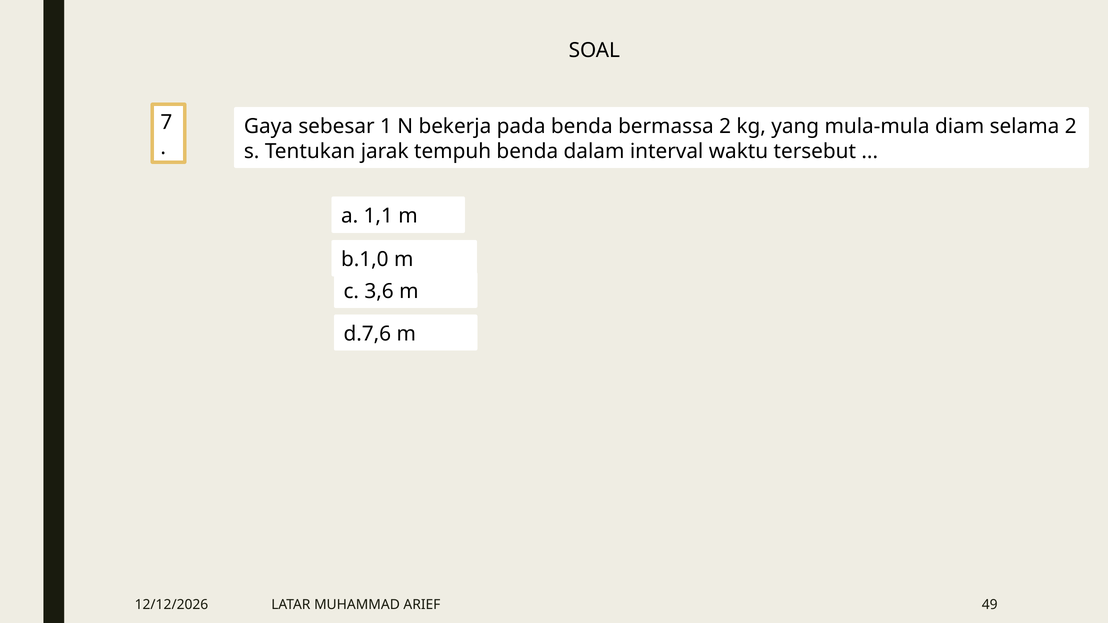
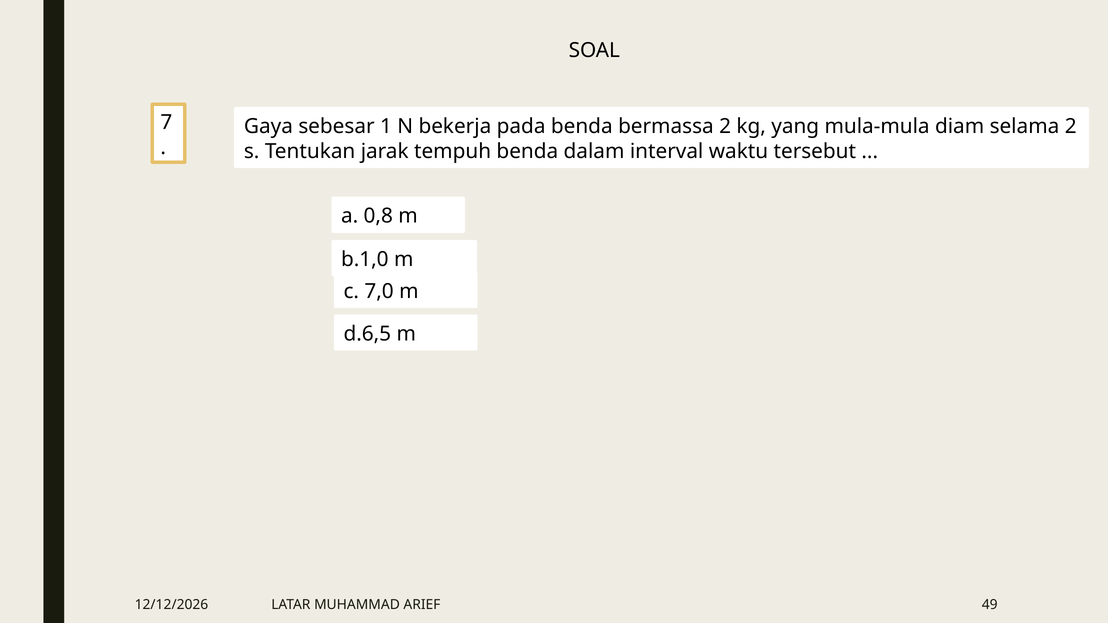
1,1: 1,1 -> 0,8
3,6: 3,6 -> 7,0
d.7,6: d.7,6 -> d.6,5
